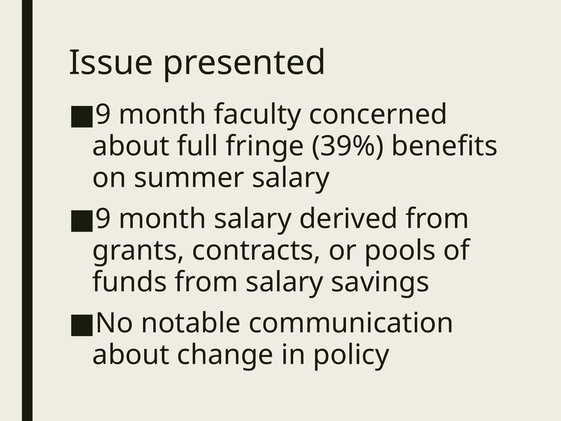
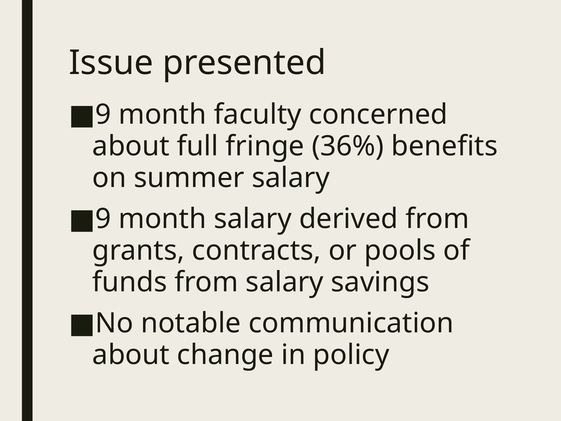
39%: 39% -> 36%
